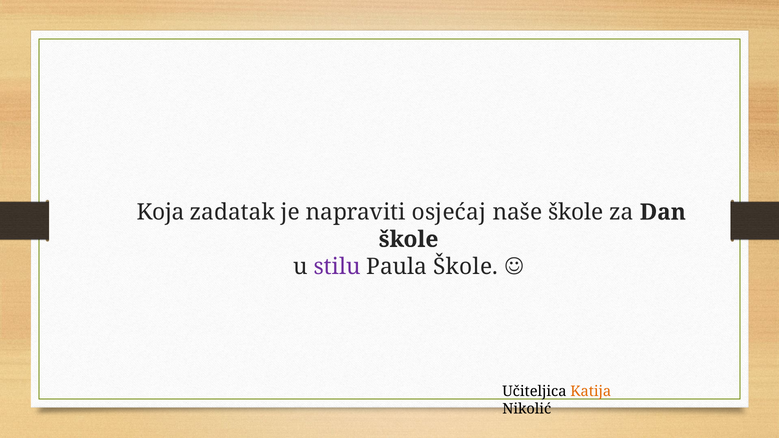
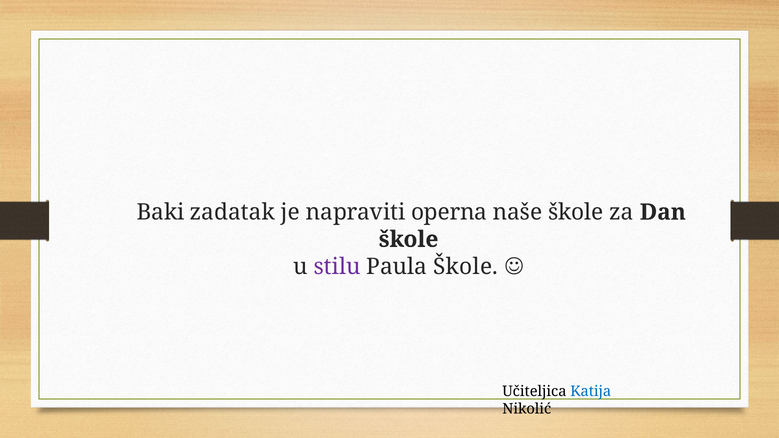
Koja: Koja -> Baki
osjećaj: osjećaj -> operna
Katija colour: orange -> blue
